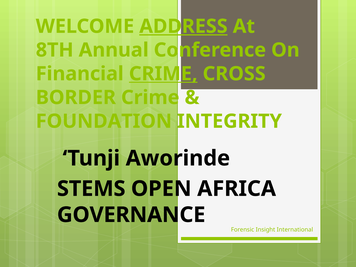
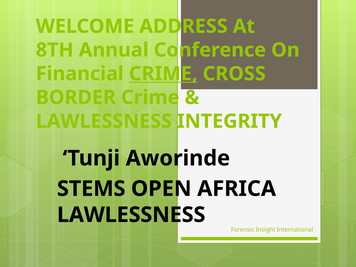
ADDRESS underline: present -> none
FOUNDATION at (104, 121): FOUNDATION -> LAWLESSNESS
GOVERNANCE at (131, 215): GOVERNANCE -> LAWLESSNESS
